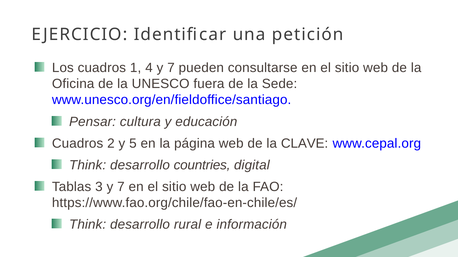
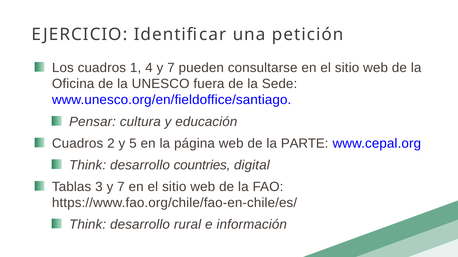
CLAVE: CLAVE -> PARTE
